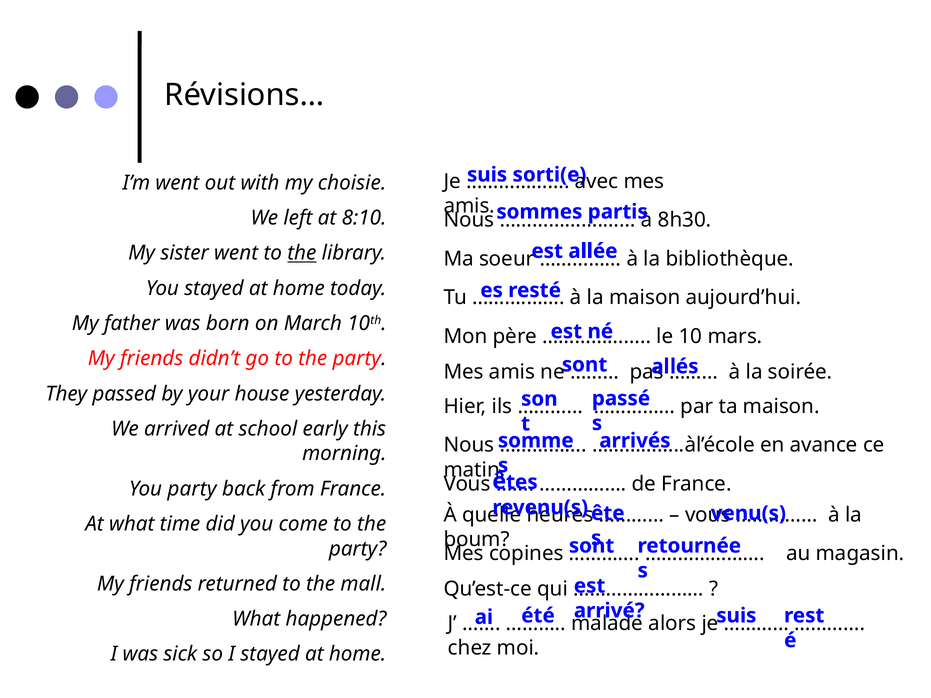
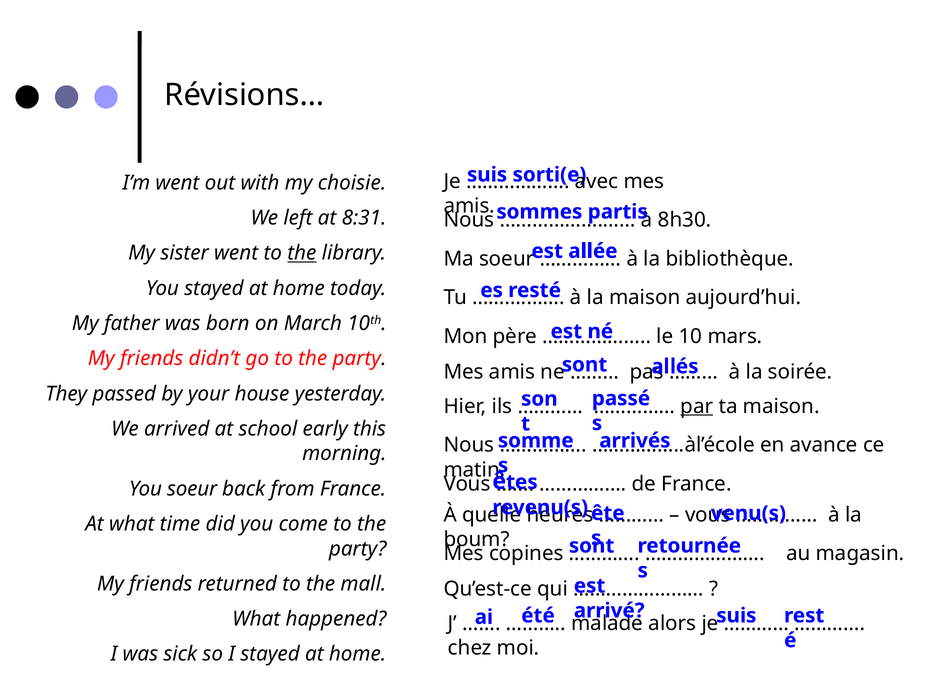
8:10: 8:10 -> 8:31
par underline: none -> present
You party: party -> soeur
